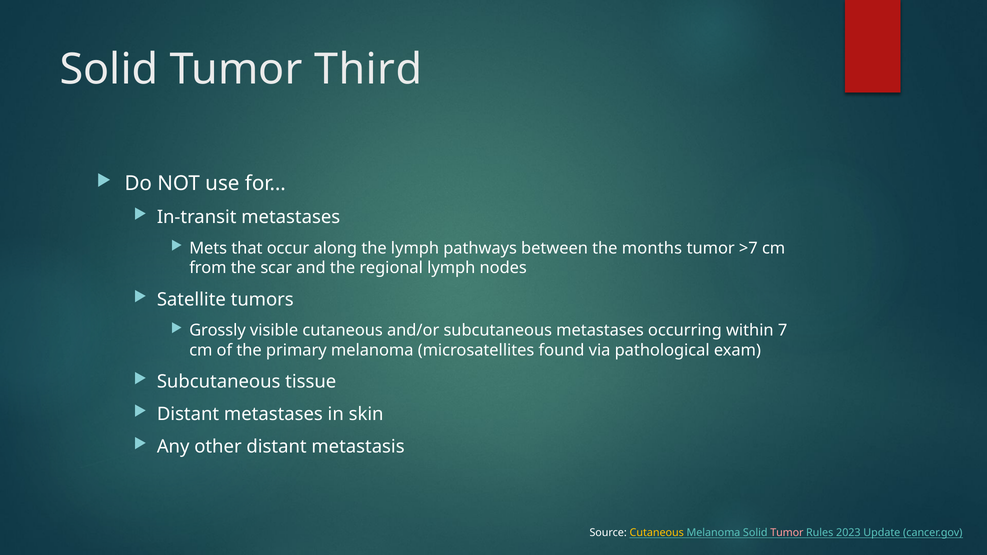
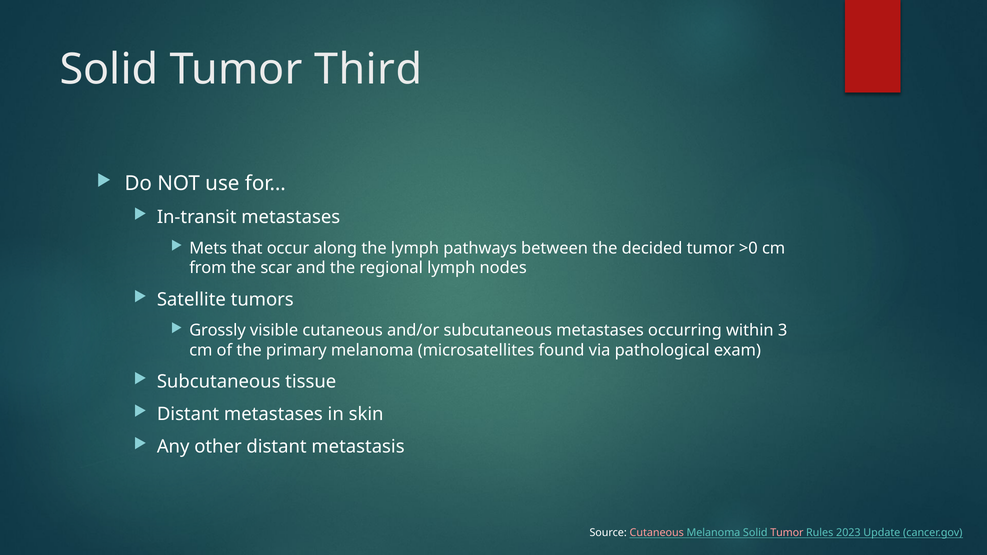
months: months -> decided
>7: >7 -> >0
7: 7 -> 3
Cutaneous at (657, 533) colour: yellow -> pink
